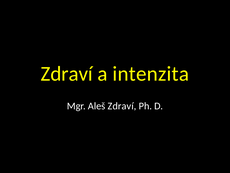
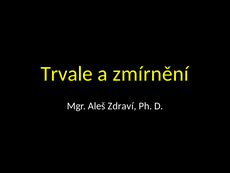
Zdraví at (67, 74): Zdraví -> Trvale
intenzita: intenzita -> zmírnění
